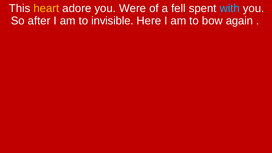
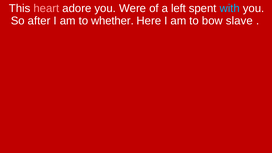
heart colour: yellow -> pink
fell: fell -> left
invisible: invisible -> whether
again: again -> slave
